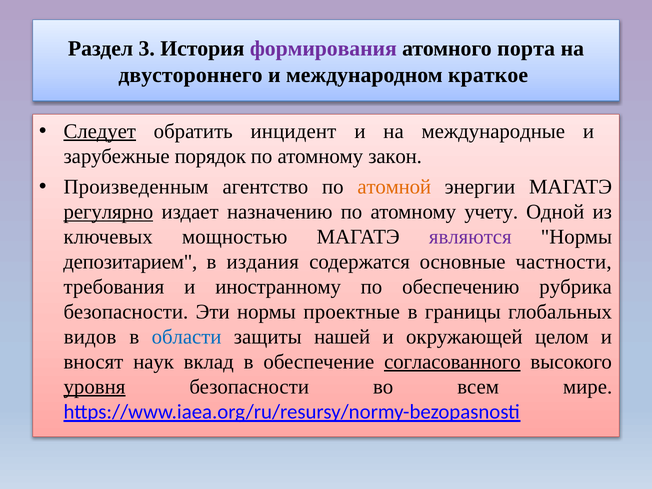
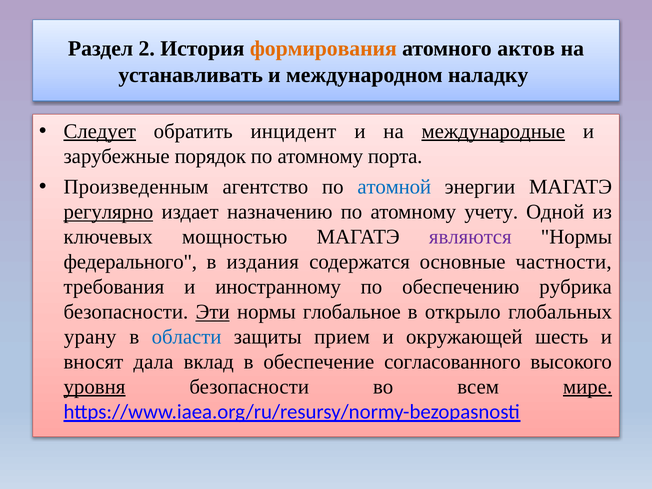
3: 3 -> 2
формирования colour: purple -> orange
порта: порта -> актов
двустороннего: двустороннего -> устанавливать
краткое: краткое -> наладку
международные underline: none -> present
закон: закон -> порта
атомной colour: orange -> blue
депозитарием: депозитарием -> федерального
Эти underline: none -> present
проектные: проектные -> глобальное
границы: границы -> открыло
видов: видов -> урану
нашей: нашей -> прием
целом: целом -> шесть
наук: наук -> дала
согласованного underline: present -> none
мире underline: none -> present
